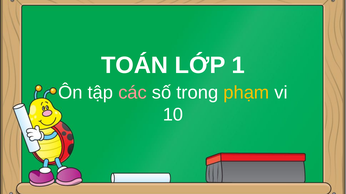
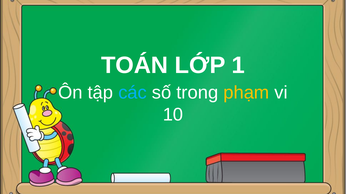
các colour: pink -> light blue
